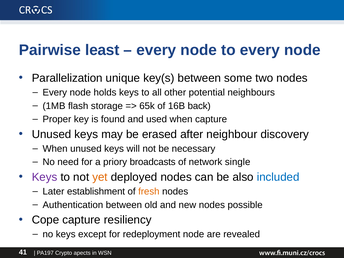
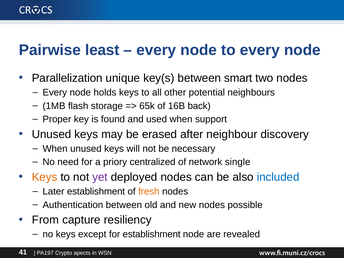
some: some -> smart
when capture: capture -> support
broadcasts: broadcasts -> centralized
Keys at (45, 177) colour: purple -> orange
yet colour: orange -> purple
Cope: Cope -> From
for redeployment: redeployment -> establishment
